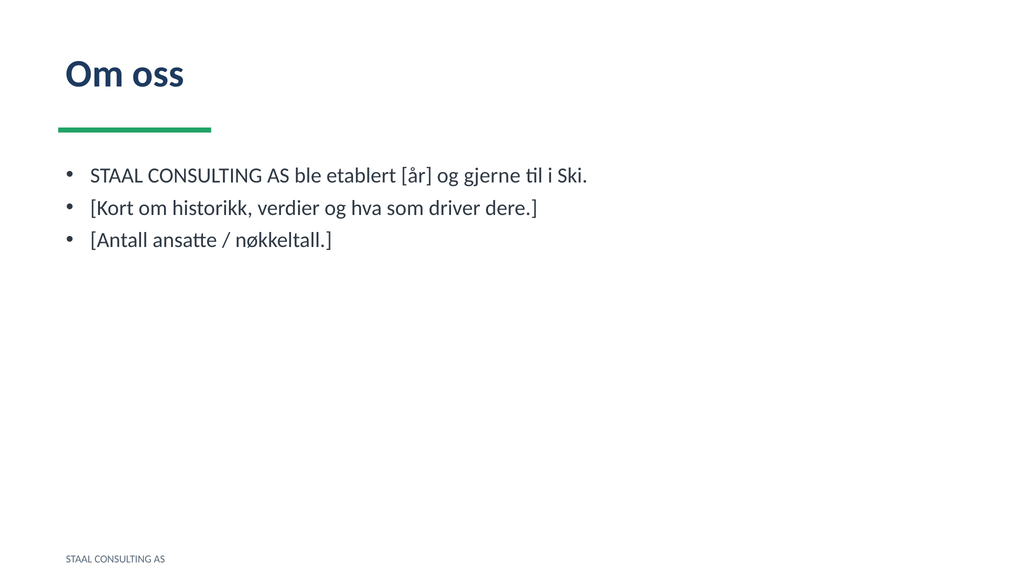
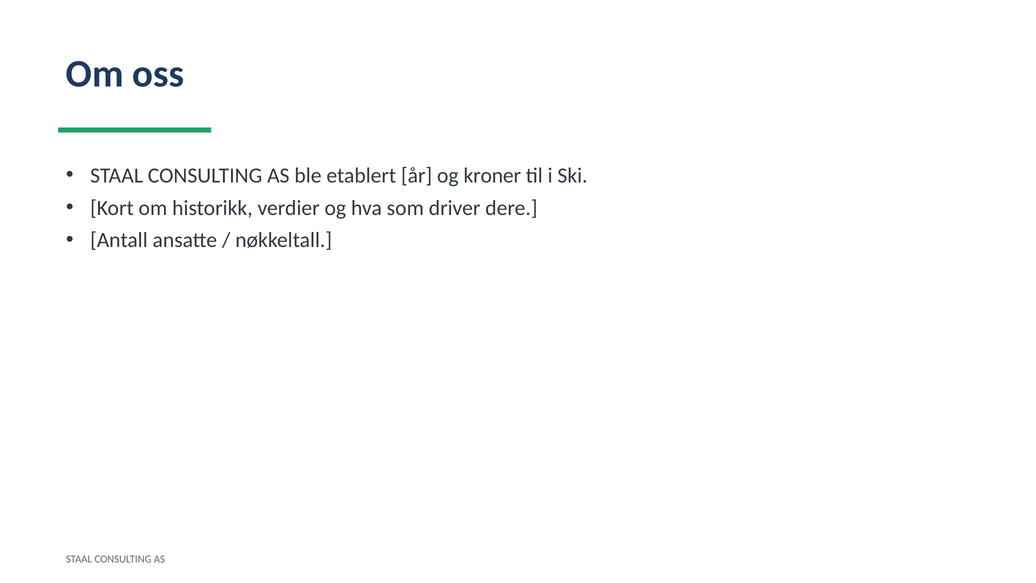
gjerne: gjerne -> kroner
